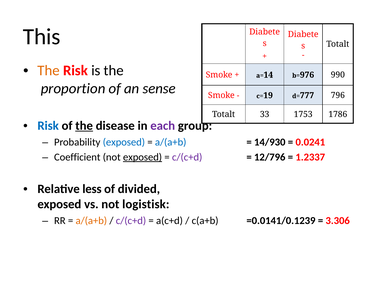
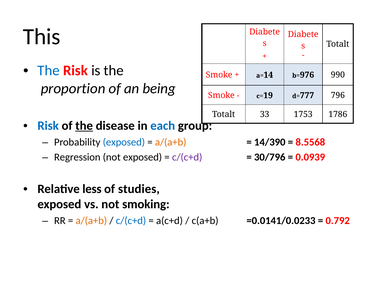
The at (49, 70) colour: orange -> blue
sense: sense -> being
each colour: purple -> blue
a/(a+b at (171, 142) colour: blue -> orange
14/930: 14/930 -> 14/390
0.0241: 0.0241 -> 8.5568
Coefficient: Coefficient -> Regression
exposed at (143, 157) underline: present -> none
12/796: 12/796 -> 30/796
1.2337: 1.2337 -> 0.0939
divided: divided -> studies
logistisk: logistisk -> smoking
c/(c+d at (131, 221) colour: purple -> blue
=0.0141/0.1239: =0.0141/0.1239 -> =0.0141/0.0233
3.306: 3.306 -> 0.792
